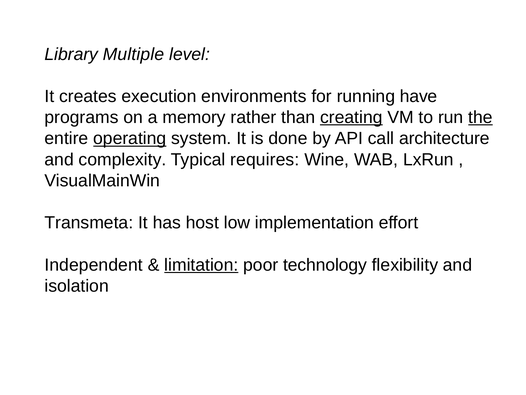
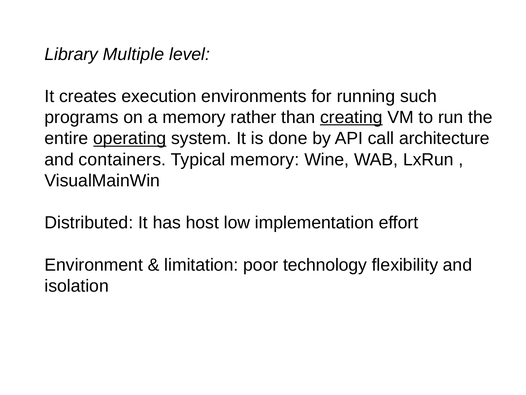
have: have -> such
the underline: present -> none
complexity: complexity -> containers
Typical requires: requires -> memory
Transmeta: Transmeta -> Distributed
Independent: Independent -> Environment
limitation underline: present -> none
